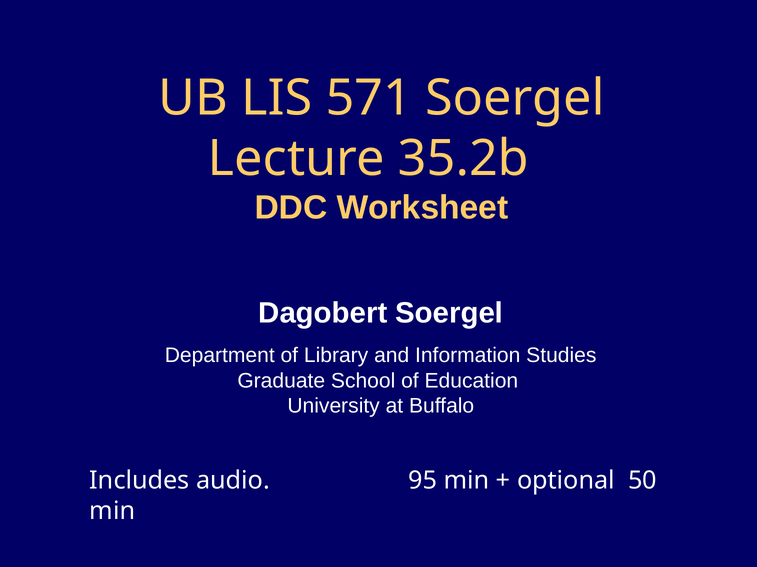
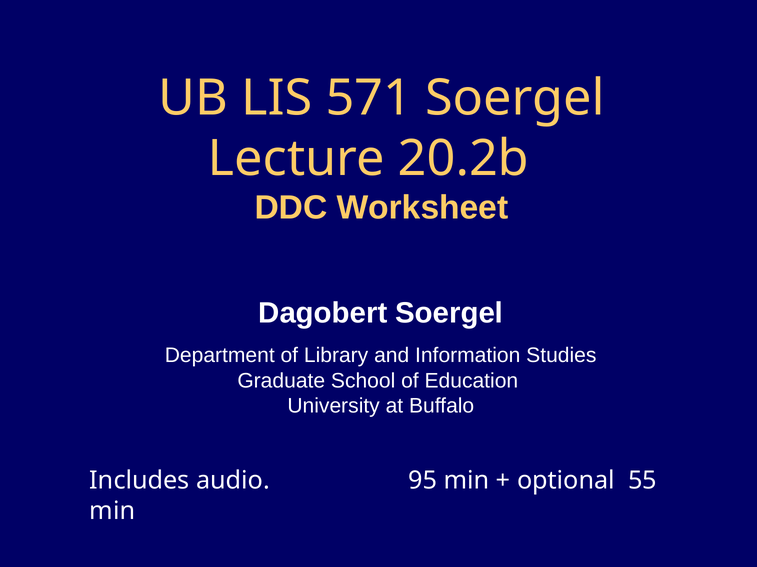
35.2b: 35.2b -> 20.2b
50: 50 -> 55
